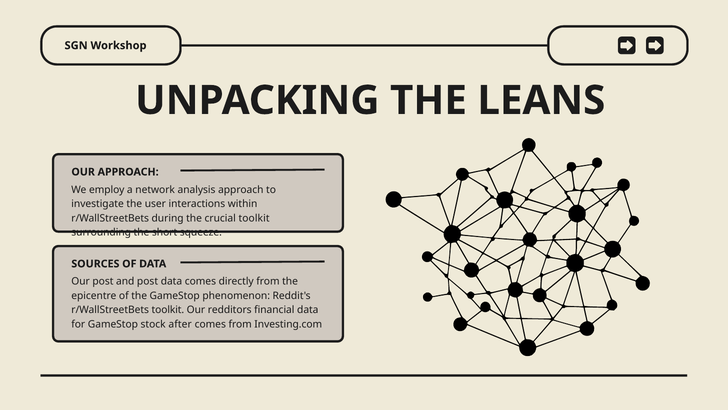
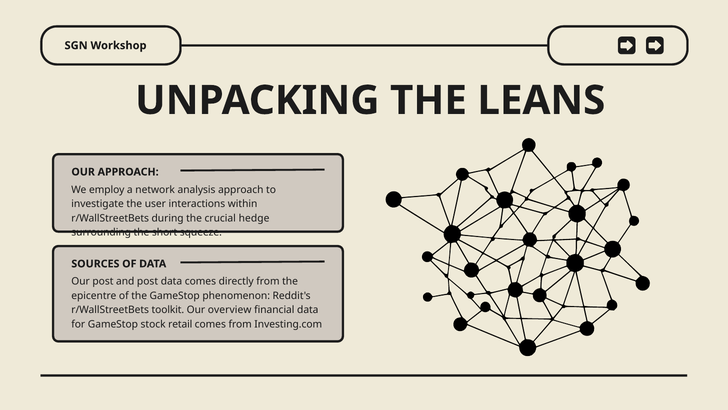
crucial toolkit: toolkit -> hedge
redditors: redditors -> overview
after: after -> retail
